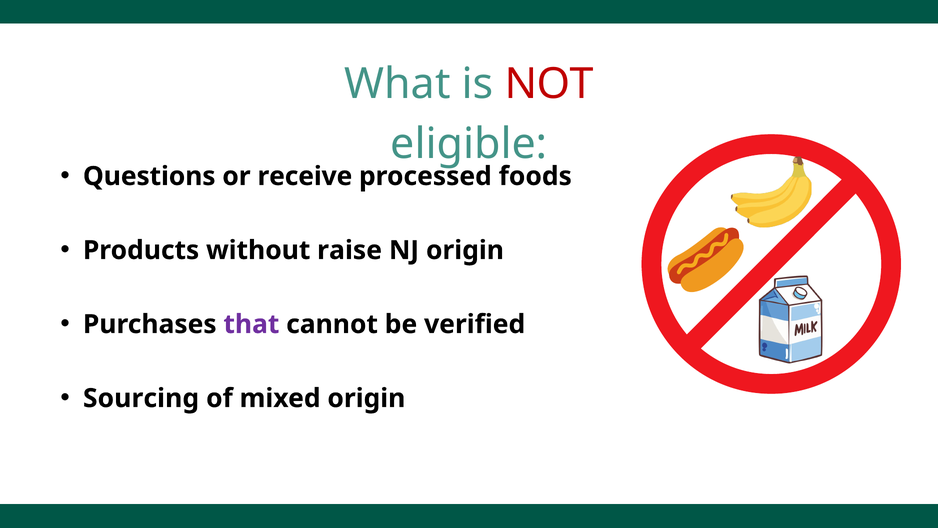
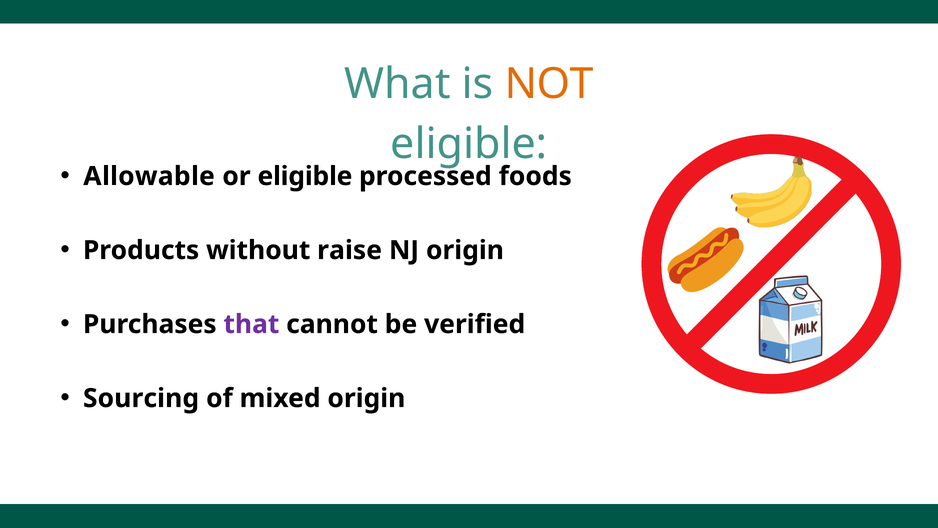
NOT colour: red -> orange
Questions: Questions -> Allowable
or receive: receive -> eligible
